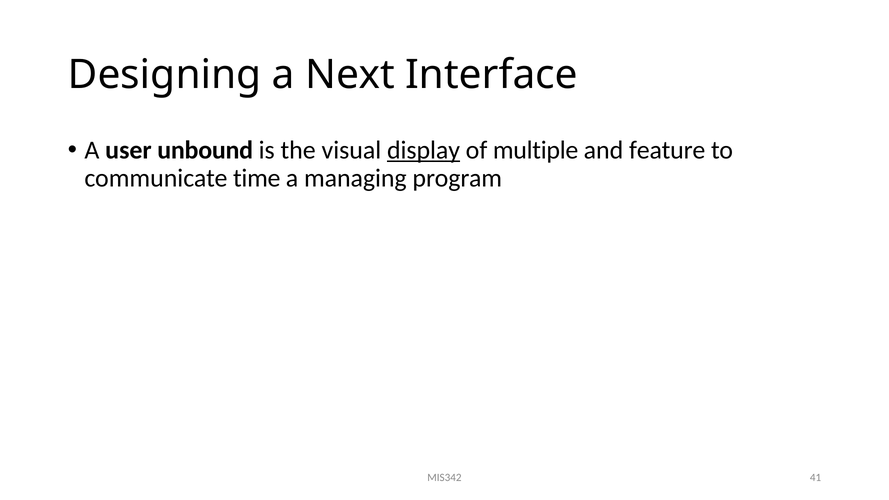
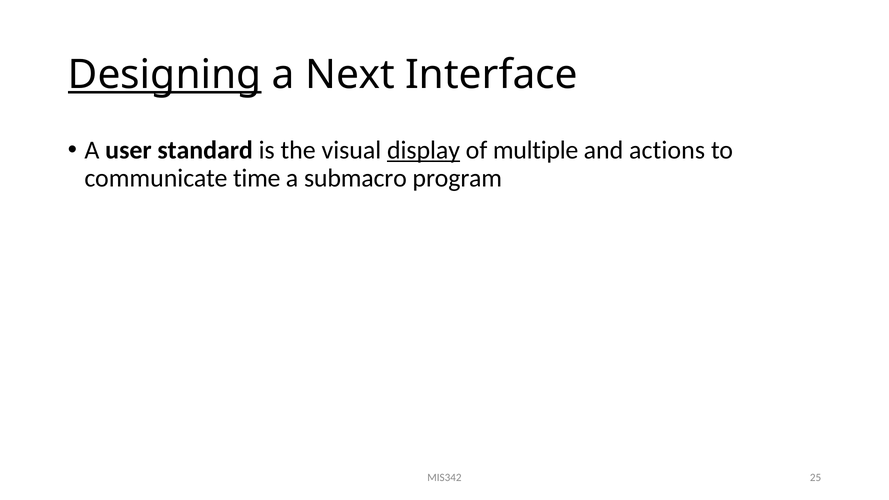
Designing underline: none -> present
unbound: unbound -> standard
feature: feature -> actions
managing: managing -> submacro
41: 41 -> 25
